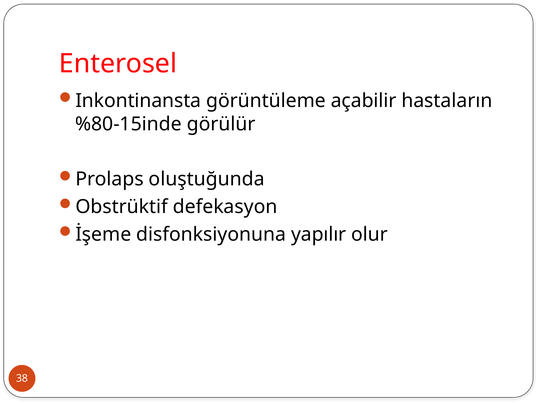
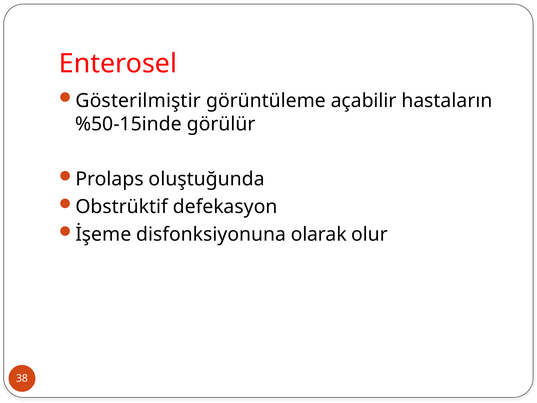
Inkontinansta: Inkontinansta -> Gösterilmiştir
%80-15inde: %80-15inde -> %50-15inde
yapılır: yapılır -> olarak
